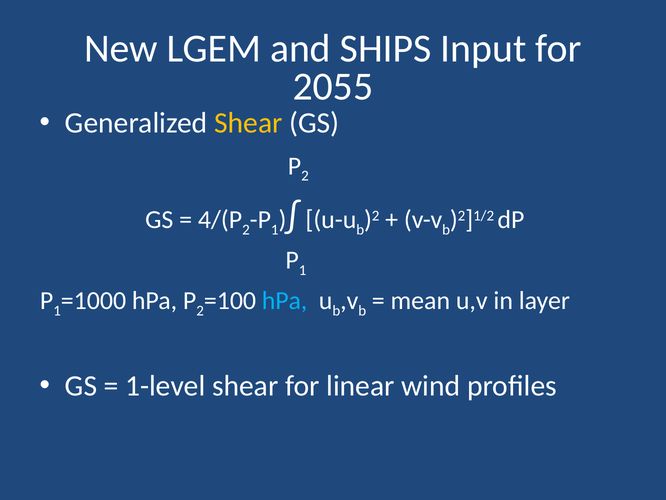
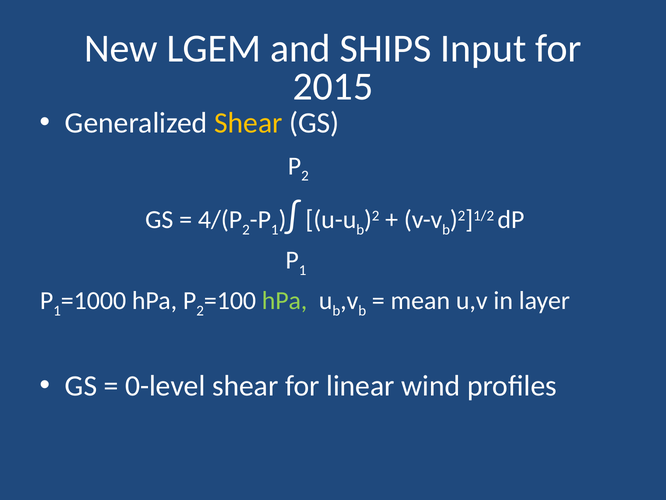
2055: 2055 -> 2015
hPa at (285, 300) colour: light blue -> light green
1-level: 1-level -> 0-level
